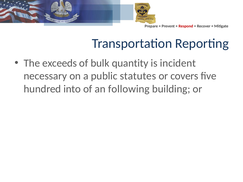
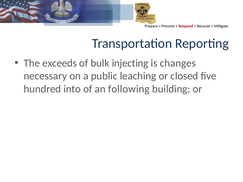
quantity: quantity -> injecting
incident: incident -> changes
statutes: statutes -> leaching
covers: covers -> closed
